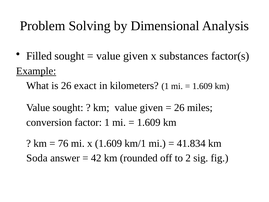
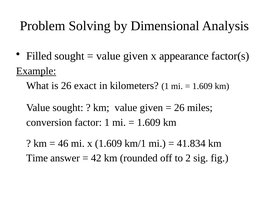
substances: substances -> appearance
76: 76 -> 46
Soda: Soda -> Time
